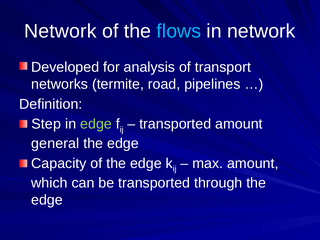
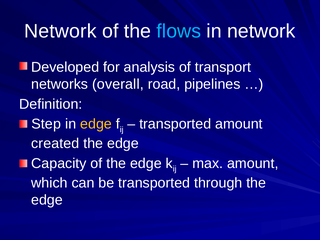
termite: termite -> overall
edge at (96, 124) colour: light green -> yellow
general: general -> created
